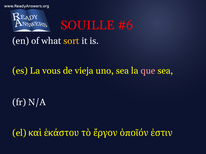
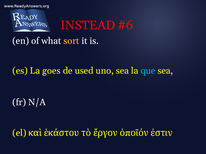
SOUILLE: SOUILLE -> INSTEAD
vous: vous -> goes
vieja: vieja -> used
que colour: pink -> light blue
